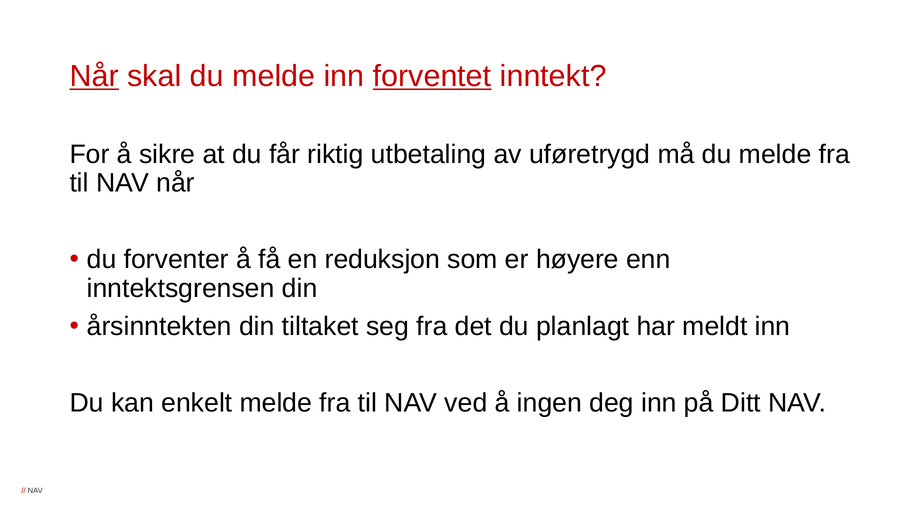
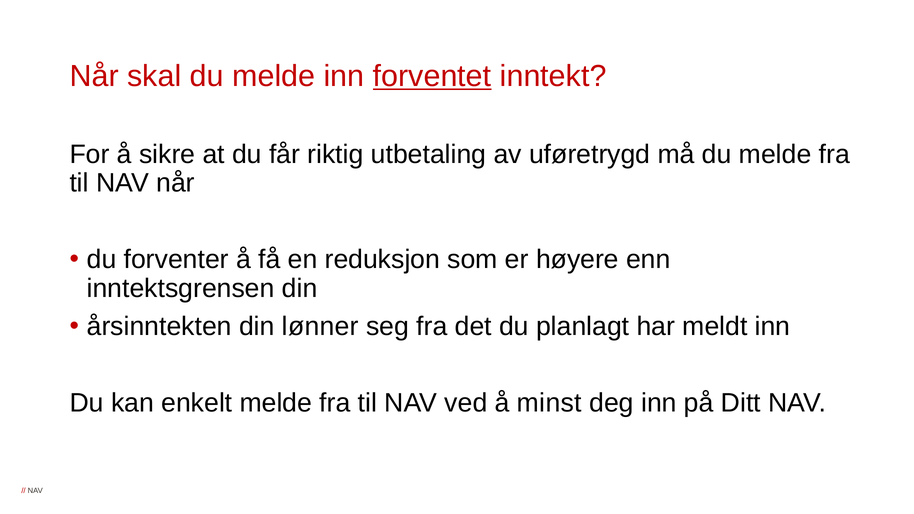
Når at (94, 76) underline: present -> none
tiltaket: tiltaket -> lønner
ingen: ingen -> minst
